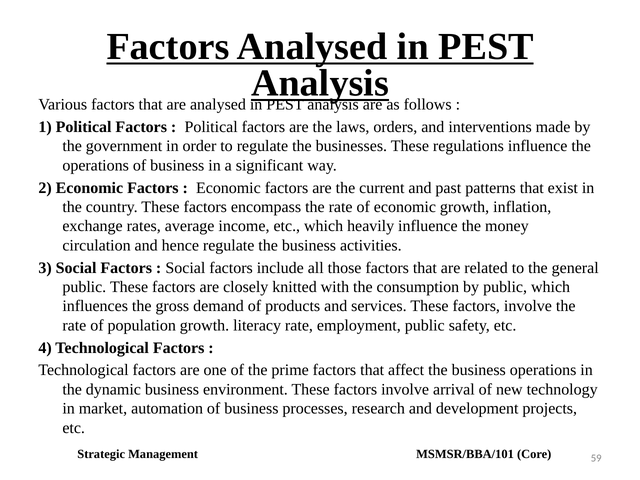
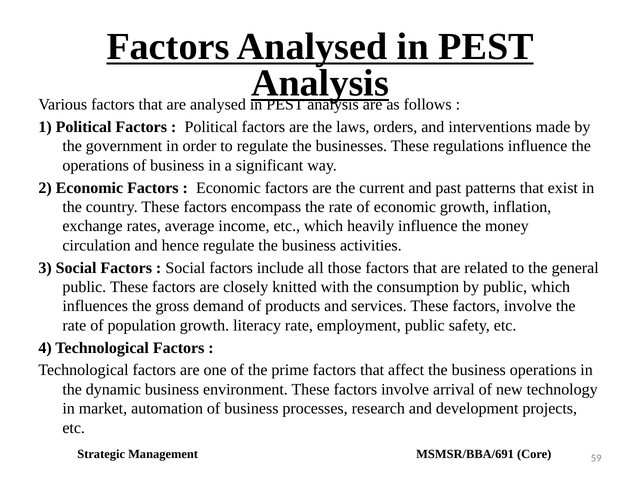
MSMSR/BBA/101: MSMSR/BBA/101 -> MSMSR/BBA/691
